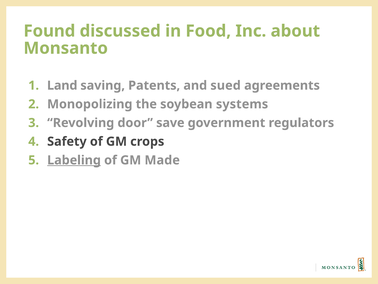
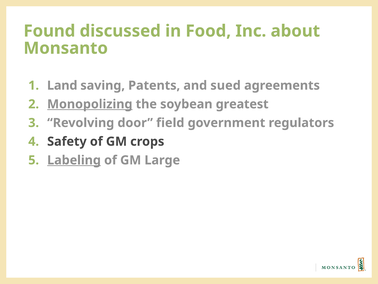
Monopolizing underline: none -> present
systems: systems -> greatest
save: save -> field
Made: Made -> Large
